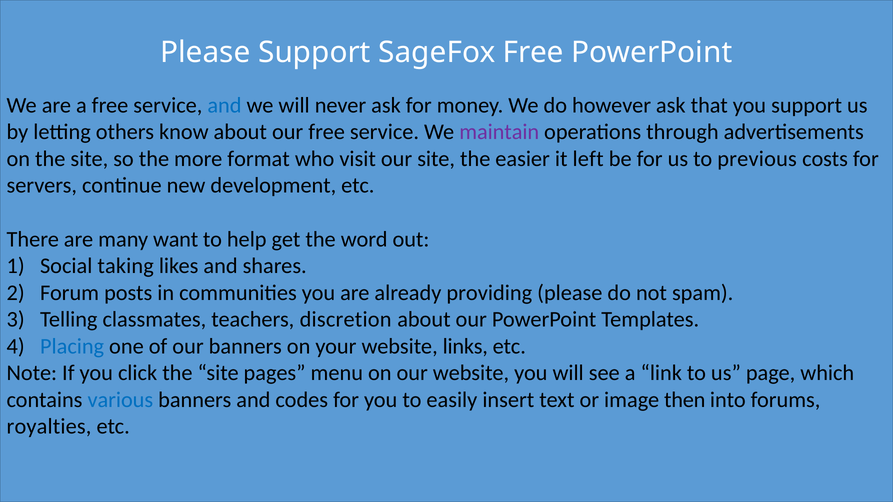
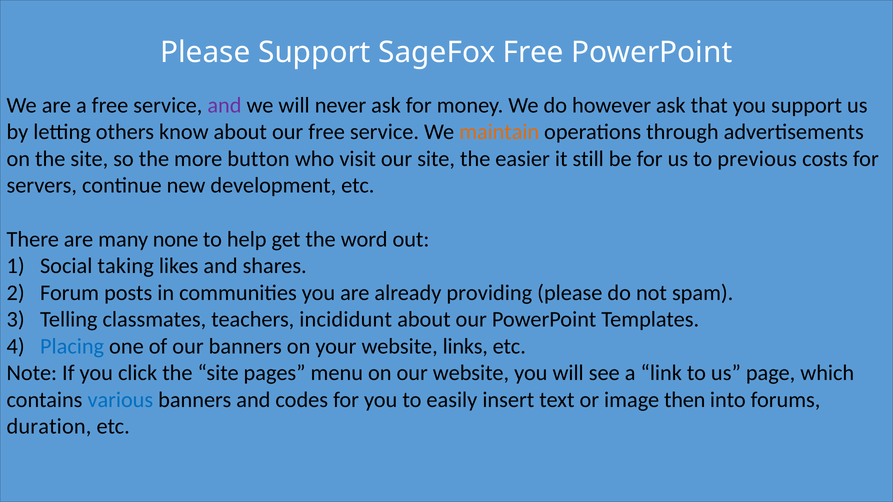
and at (224, 105) colour: blue -> purple
maintain colour: purple -> orange
format: format -> button
left: left -> still
want: want -> none
discretion: discretion -> incididunt
royalties: royalties -> duration
